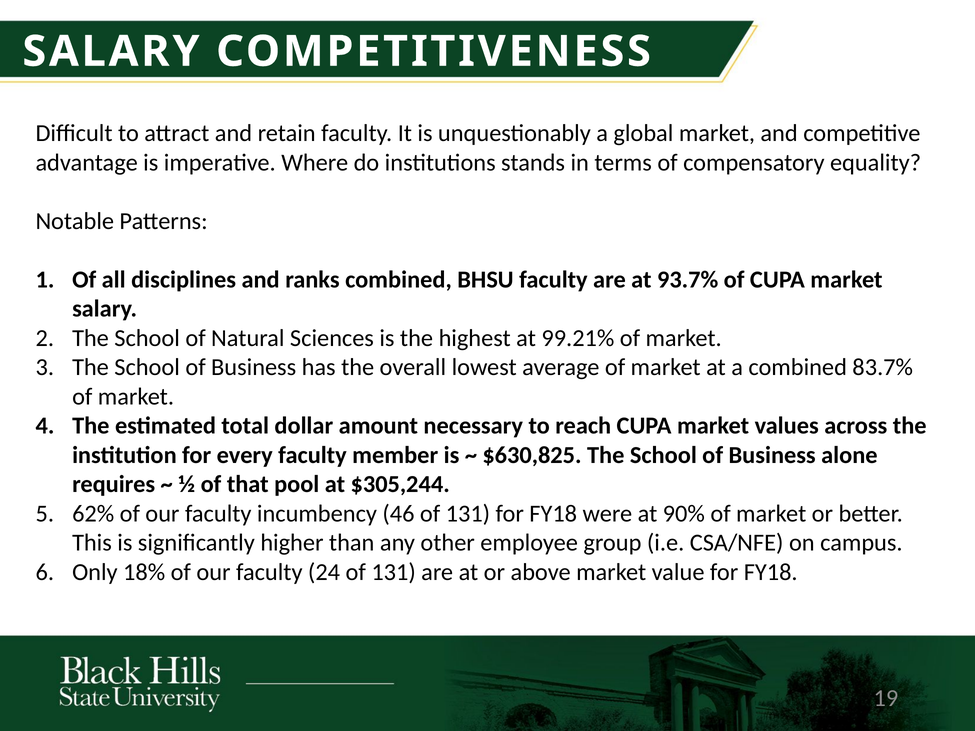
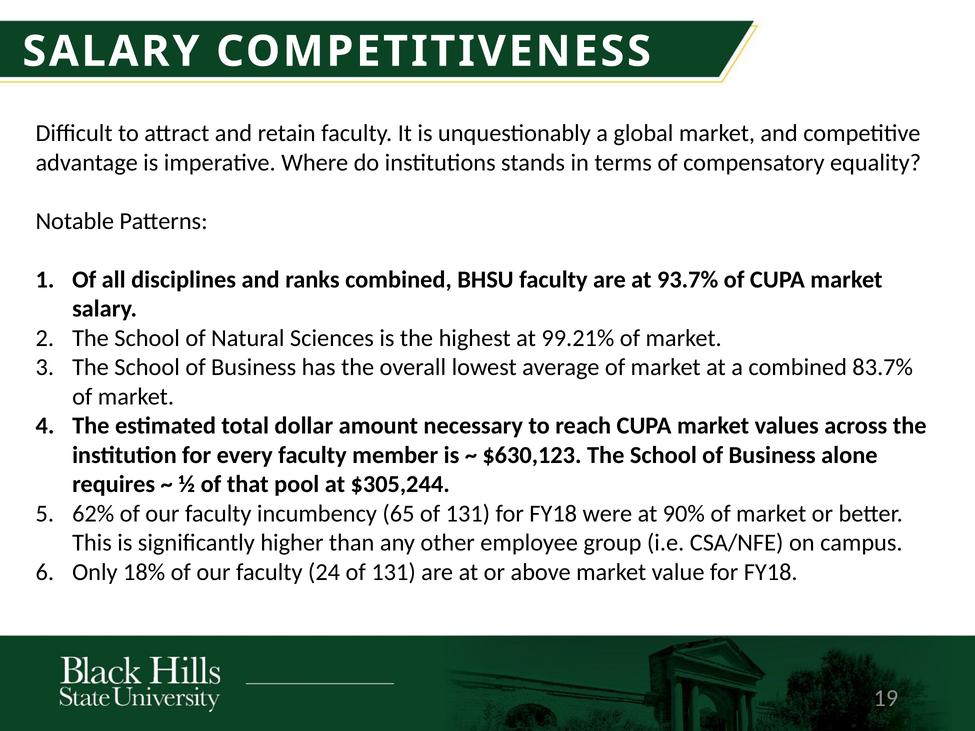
$630,825: $630,825 -> $630,123
46: 46 -> 65
